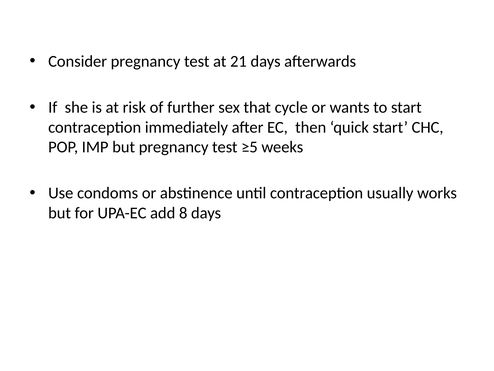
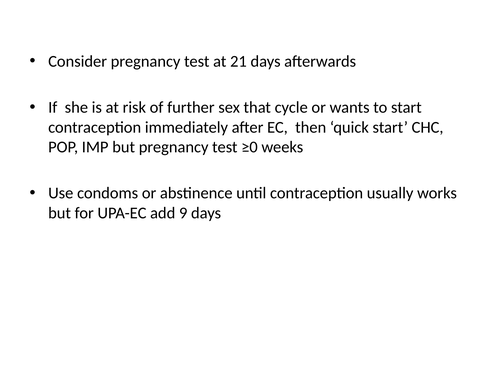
≥5: ≥5 -> ≥0
8: 8 -> 9
